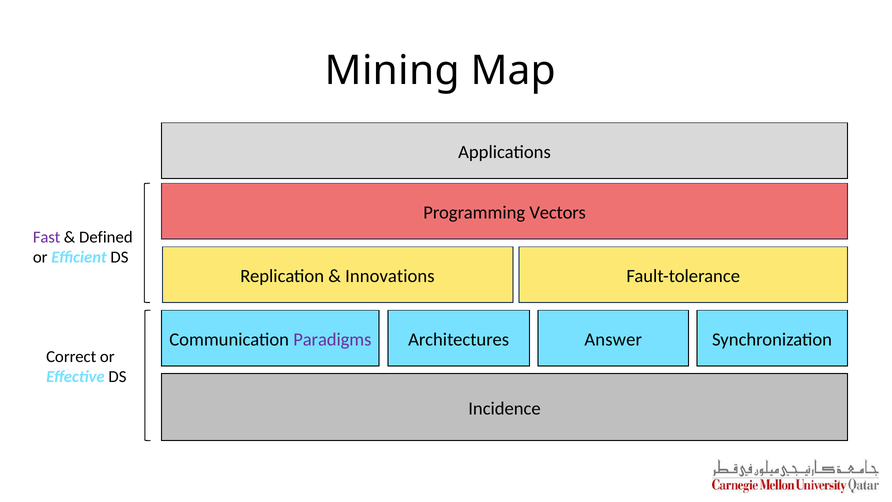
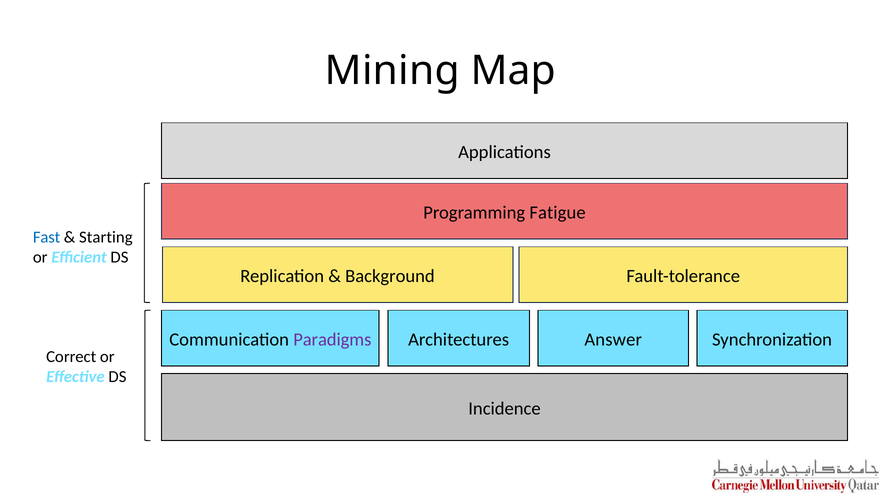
Vectors: Vectors -> Fatigue
Fast colour: purple -> blue
Defined: Defined -> Starting
Innovations: Innovations -> Background
